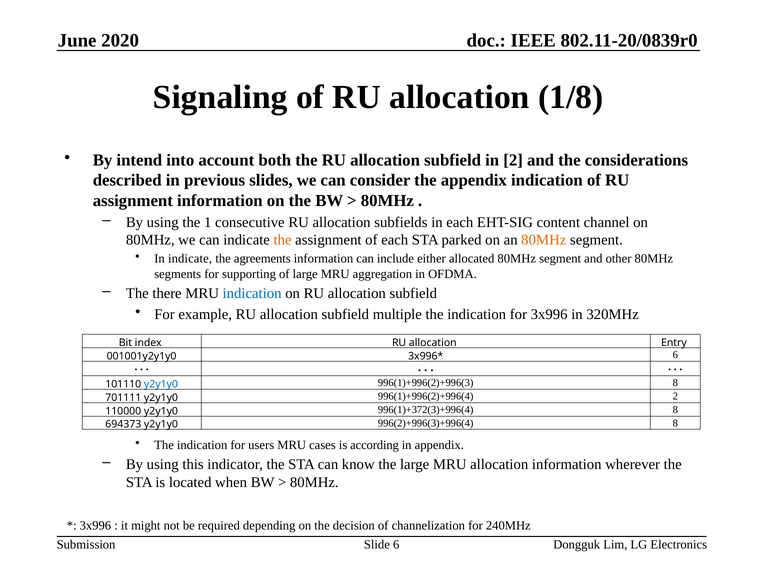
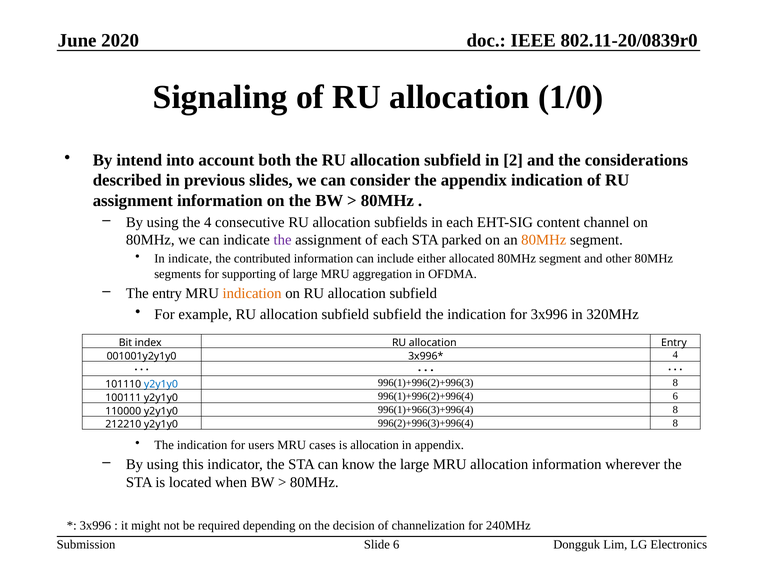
1/8: 1/8 -> 1/0
the 1: 1 -> 4
the at (283, 240) colour: orange -> purple
agreements: agreements -> contributed
The there: there -> entry
indication at (252, 293) colour: blue -> orange
subfield multiple: multiple -> subfield
6 at (675, 355): 6 -> 4
701111: 701111 -> 100111
996(1)+996(2)+996(4 2: 2 -> 6
996(1)+372(3)+996(4: 996(1)+372(3)+996(4 -> 996(1)+966(3)+996(4
694373: 694373 -> 212210
is according: according -> allocation
